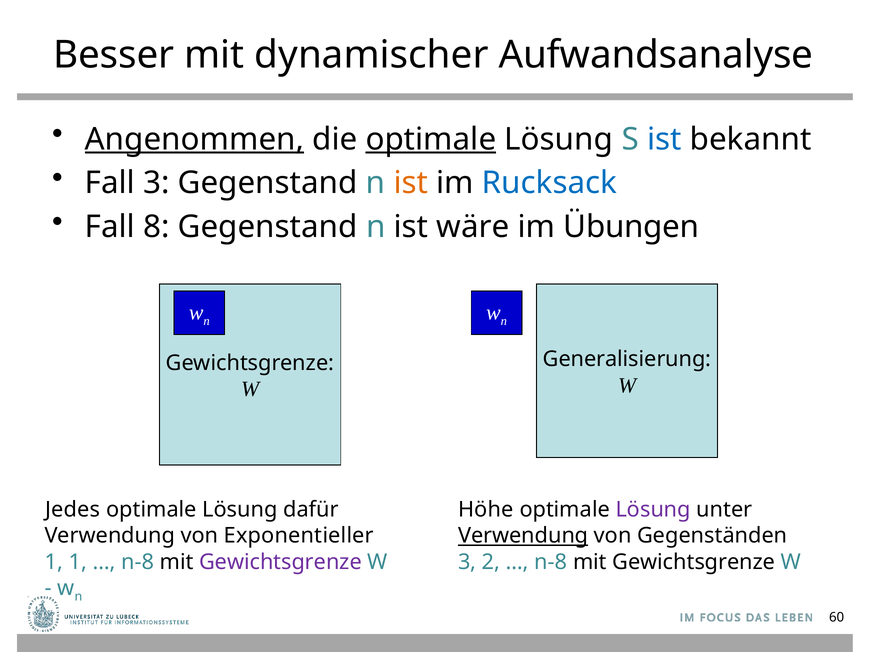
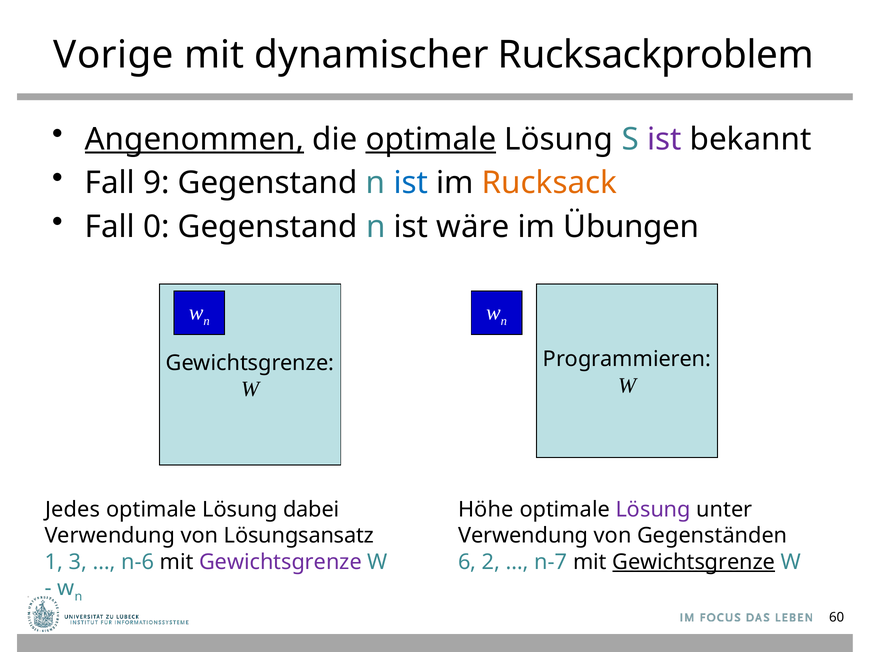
Besser: Besser -> Vorige
Aufwandsanalyse: Aufwandsanalyse -> Rucksackproblem
ist at (665, 139) colour: blue -> purple
Fall 3: 3 -> 9
ist at (411, 183) colour: orange -> blue
Rucksack colour: blue -> orange
8: 8 -> 0
Generalisierung: Generalisierung -> Programmieren
dafür: dafür -> dabei
Exponentieller: Exponentieller -> Lösungsansatz
Verwendung at (523, 536) underline: present -> none
1 1: 1 -> 3
n-8 at (138, 562): n-8 -> n-6
3 at (467, 562): 3 -> 6
n-8 at (551, 562): n-8 -> n-7
Gewichtsgrenze at (694, 562) underline: none -> present
